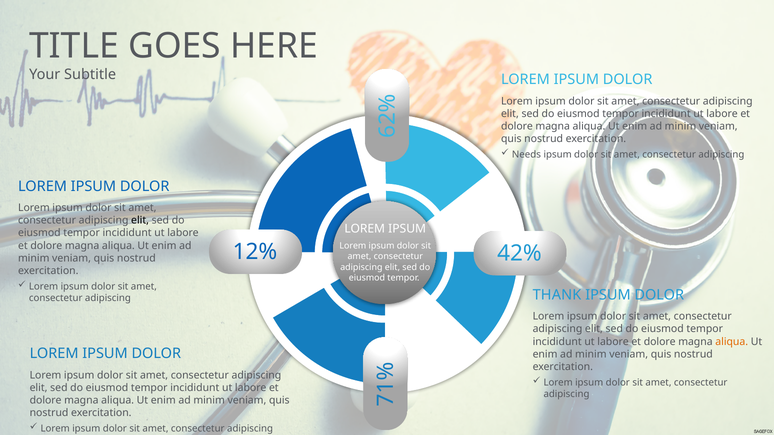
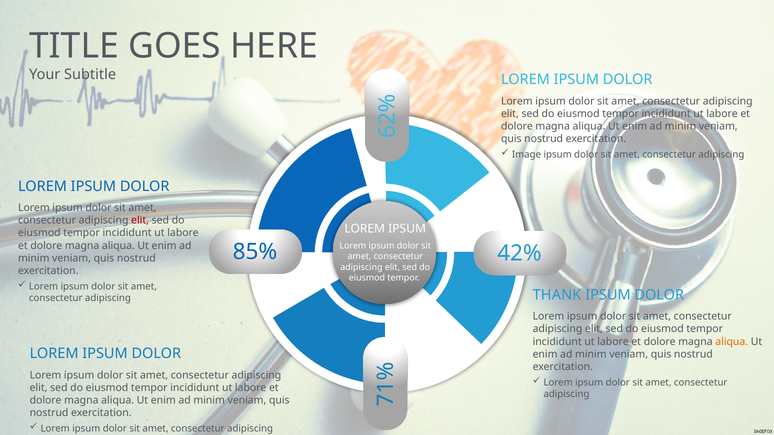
Needs: Needs -> Image
elit at (140, 221) colour: black -> red
12%: 12% -> 85%
